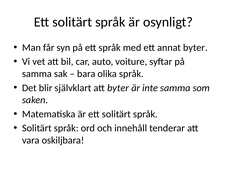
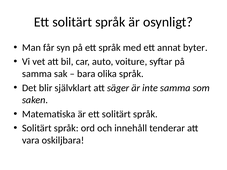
att byter: byter -> säger
